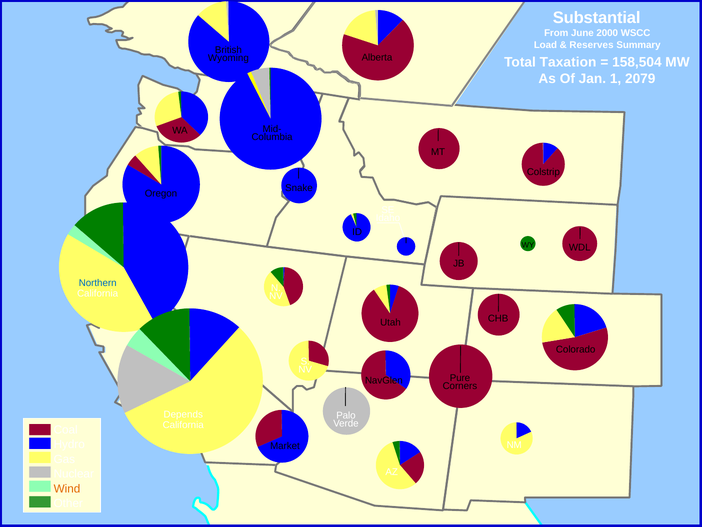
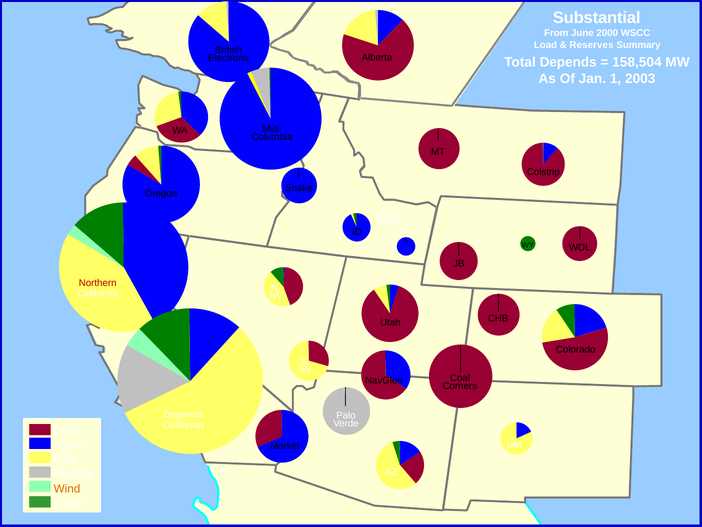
Wyoming: Wyoming -> Electrons
Total Taxation: Taxation -> Depends
2079: 2079 -> 2003
Northern colour: blue -> red
Pure at (460, 378): Pure -> Coal
